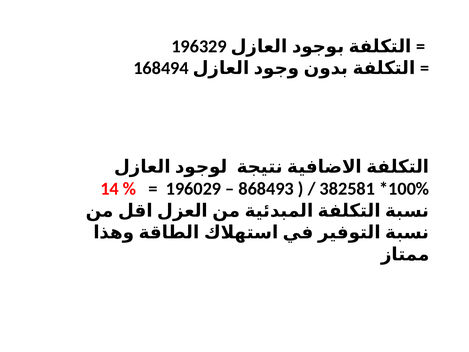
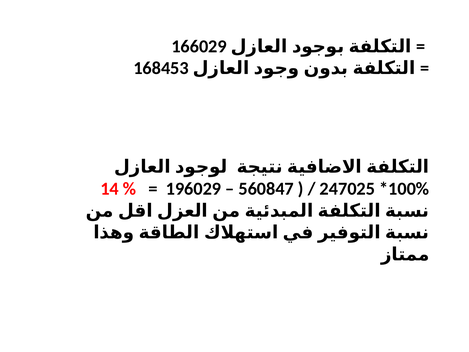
196329: 196329 -> 166029
168494: 168494 -> 168453
868493: 868493 -> 560847
382581: 382581 -> 247025
